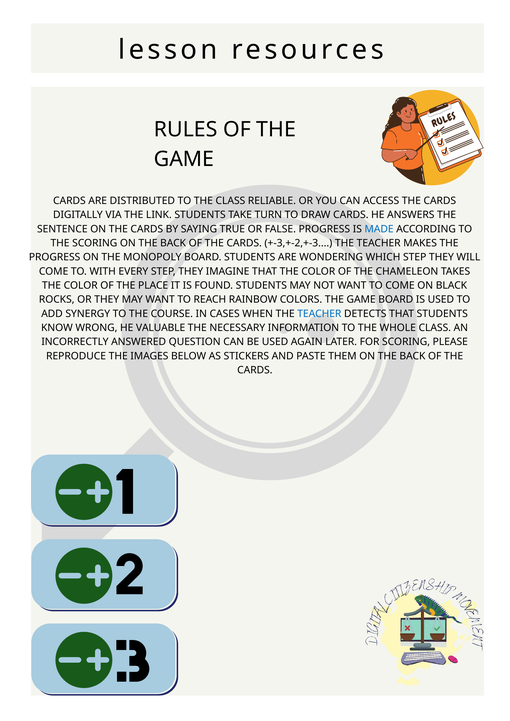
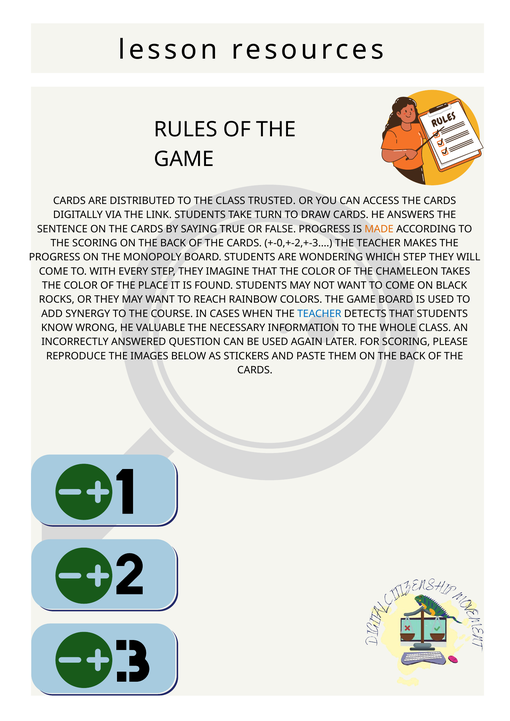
RELIABLE: RELIABLE -> TRUSTED
MADE colour: blue -> orange
+-3,+-2,+-3: +-3,+-2,+-3 -> +-0,+-2,+-3
